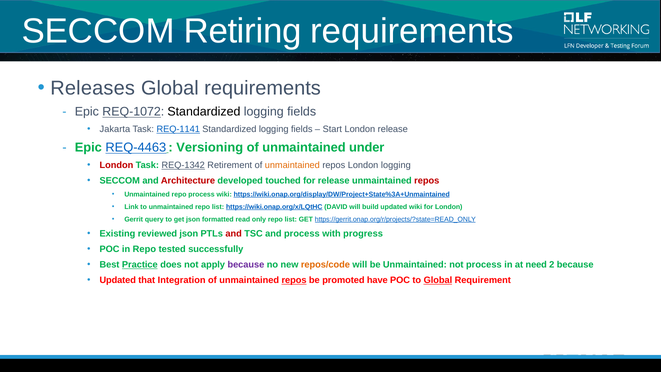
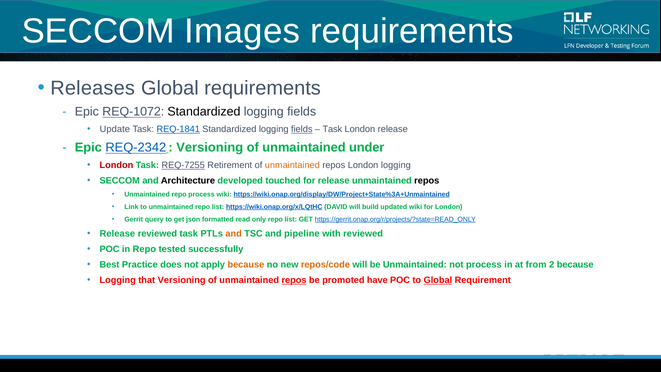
Retiring: Retiring -> Images
Jakarta: Jakarta -> Update
REQ-1141: REQ-1141 -> REQ-1841
fields at (302, 129) underline: none -> present
Start at (332, 129): Start -> Task
REQ-4463: REQ-4463 -> REQ-2342
REQ-1342: REQ-1342 -> REQ-7255
Architecture colour: red -> black
repos at (427, 181) colour: red -> black
Existing at (117, 233): Existing -> Release
reviewed json: json -> task
and at (234, 233) colour: red -> orange
and process: process -> pipeline
with progress: progress -> reviewed
Practice underline: present -> none
because at (246, 265) colour: purple -> orange
need: need -> from
Updated at (118, 280): Updated -> Logging
that Integration: Integration -> Versioning
